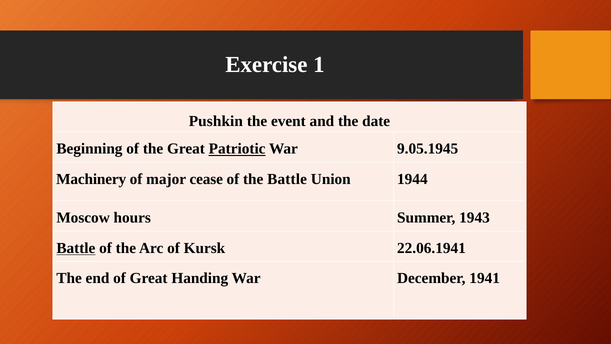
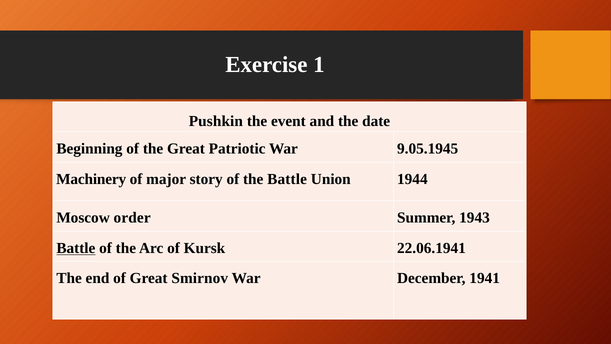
Patriotic underline: present -> none
cease: cease -> story
hours: hours -> order
Handing: Handing -> Smirnov
